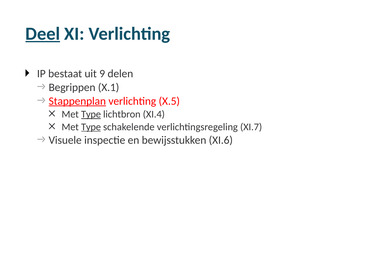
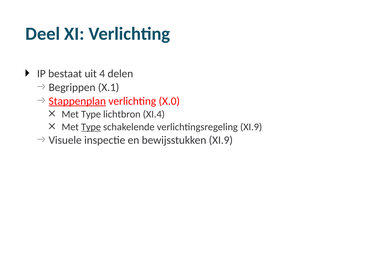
Deel underline: present -> none
9: 9 -> 4
X.5: X.5 -> X.0
Type at (91, 114) underline: present -> none
verlichtingsregeling XI.7: XI.7 -> XI.9
bewijsstukken XI.6: XI.6 -> XI.9
